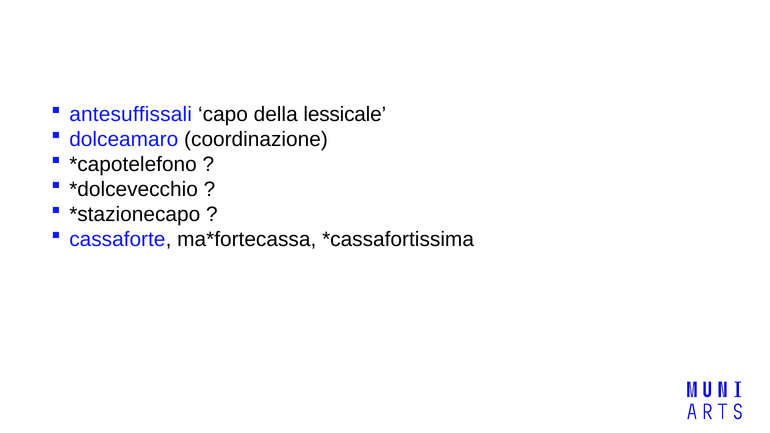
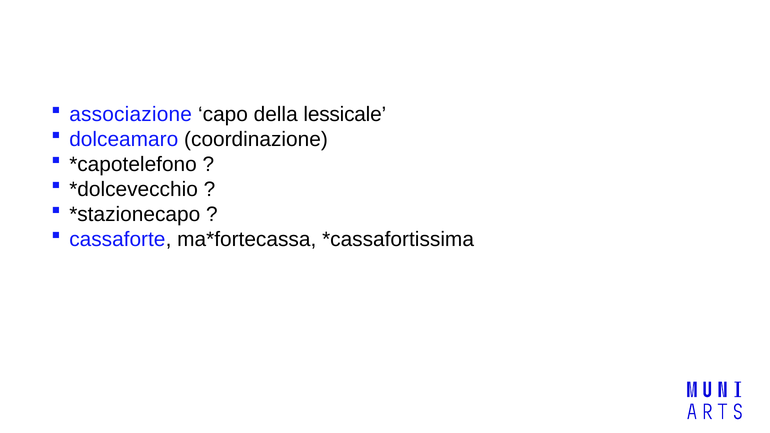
antesuffissali: antesuffissali -> associazione
